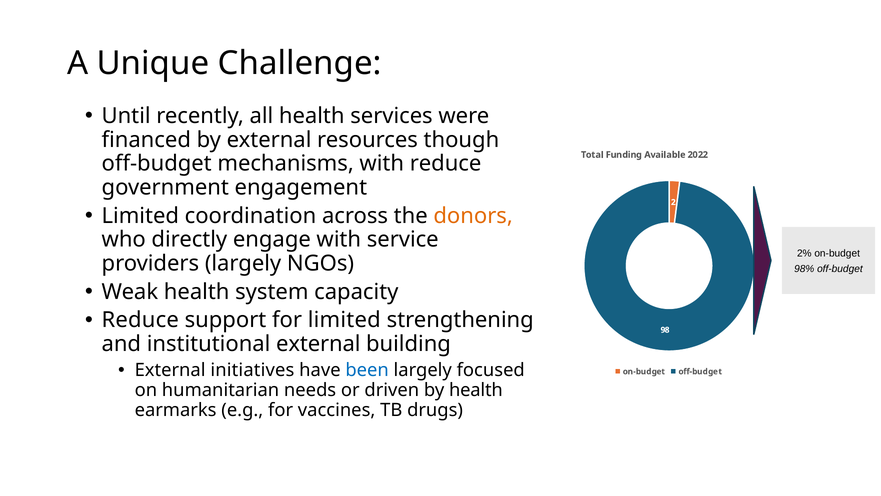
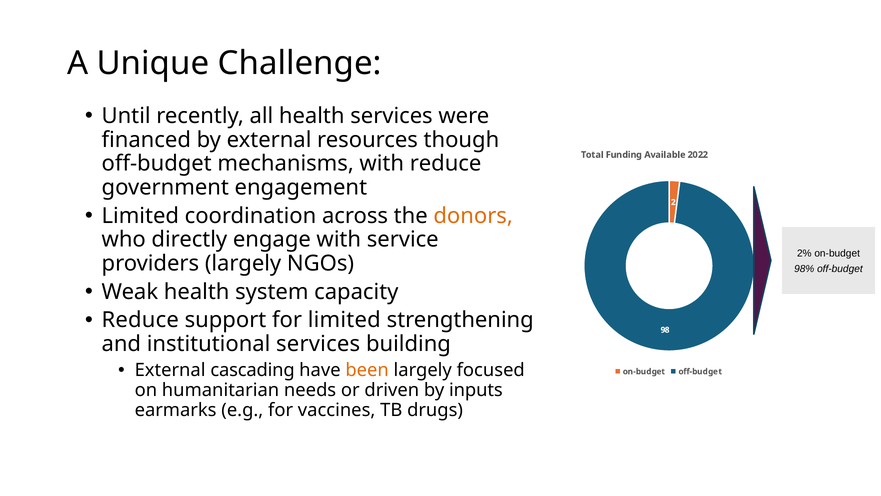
institutional external: external -> services
initiatives: initiatives -> cascading
been colour: blue -> orange
by health: health -> inputs
